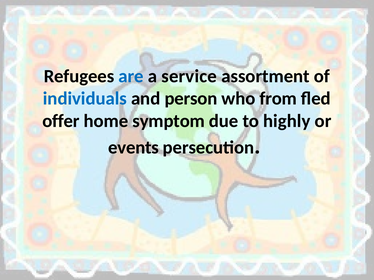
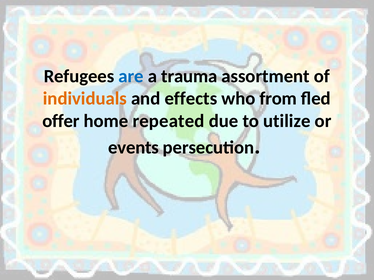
service: service -> trauma
individuals colour: blue -> orange
person: person -> effects
symptom: symptom -> repeated
highly: highly -> utilize
